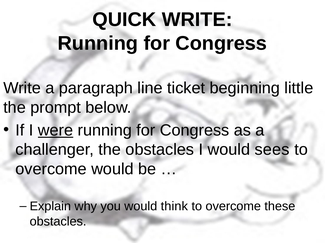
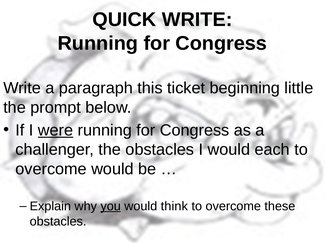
line: line -> this
sees: sees -> each
you underline: none -> present
